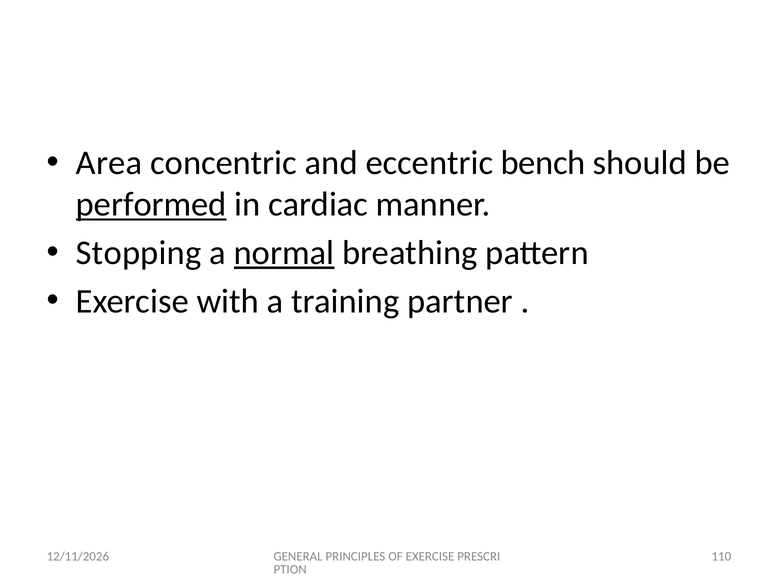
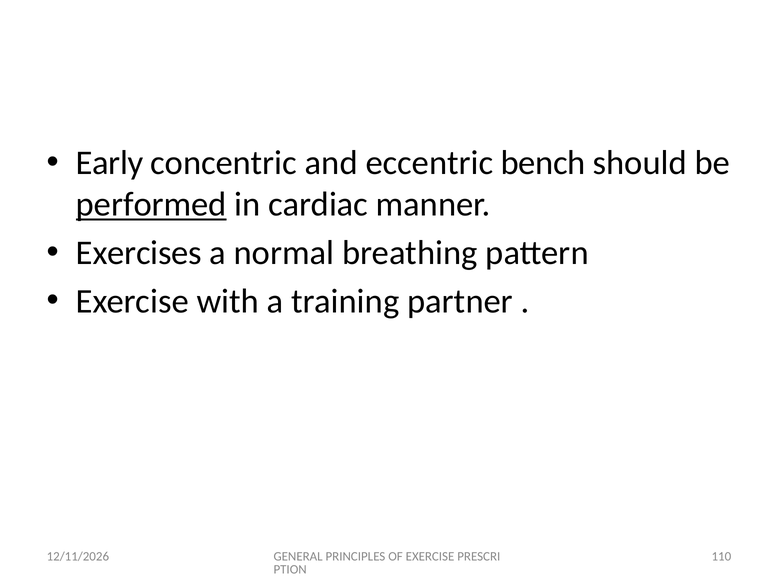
Area: Area -> Early
Stopping: Stopping -> Exercises
normal underline: present -> none
